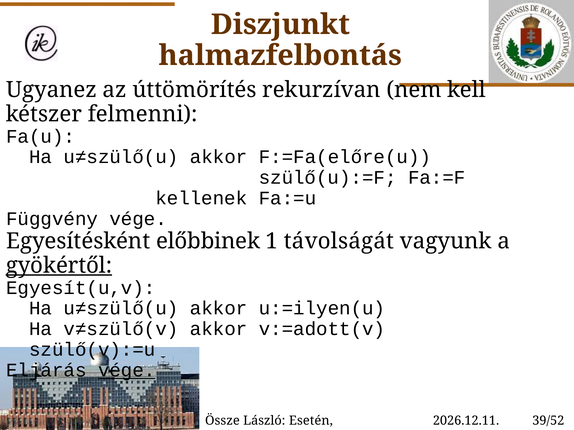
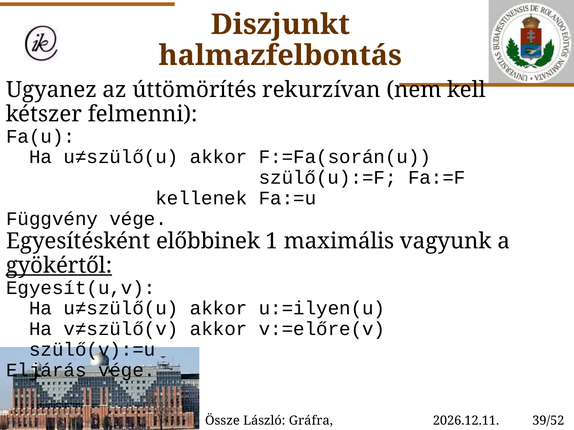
F:=Fa(előre(u: F:=Fa(előre(u -> F:=Fa(során(u
távolságát: távolságát -> maximális
v:=adott(v: v:=adott(v -> v:=előre(v
vége at (127, 371) underline: present -> none
Esetén: Esetén -> Gráfra
